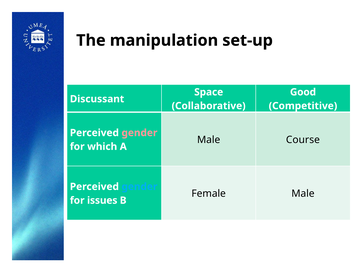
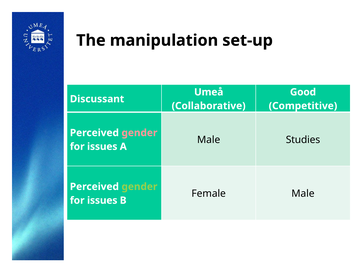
Space: Space -> Umeå
Course: Course -> Studies
which at (102, 147): which -> issues
gender at (139, 187) colour: light blue -> light green
